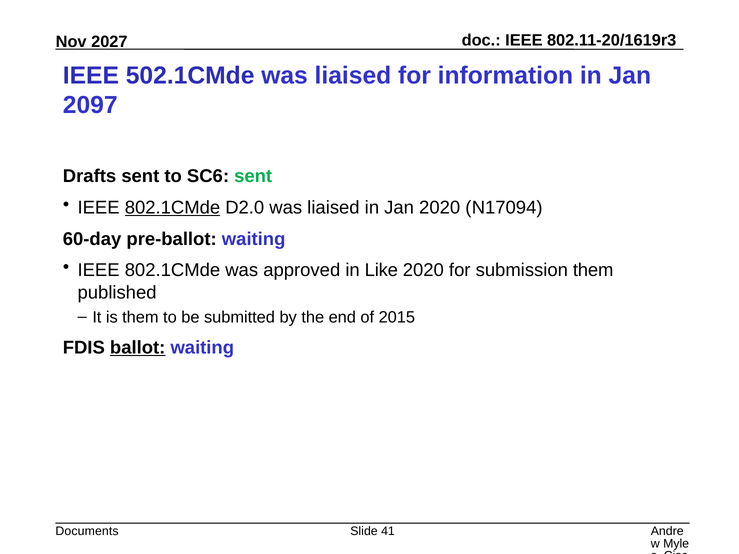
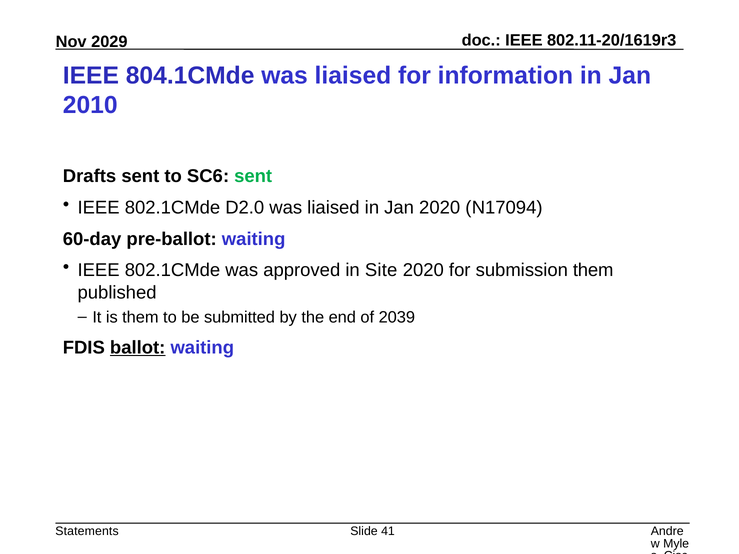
2027: 2027 -> 2029
502.1CMde: 502.1CMde -> 804.1CMde
2097: 2097 -> 2010
802.1CMde at (172, 208) underline: present -> none
Like: Like -> Site
2015: 2015 -> 2039
Documents: Documents -> Statements
